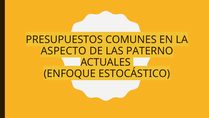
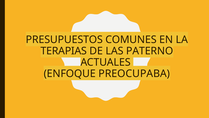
ASPECTO: ASPECTO -> TERAPIAS
ESTOCÁSTICO: ESTOCÁSTICO -> PREOCUPABA
